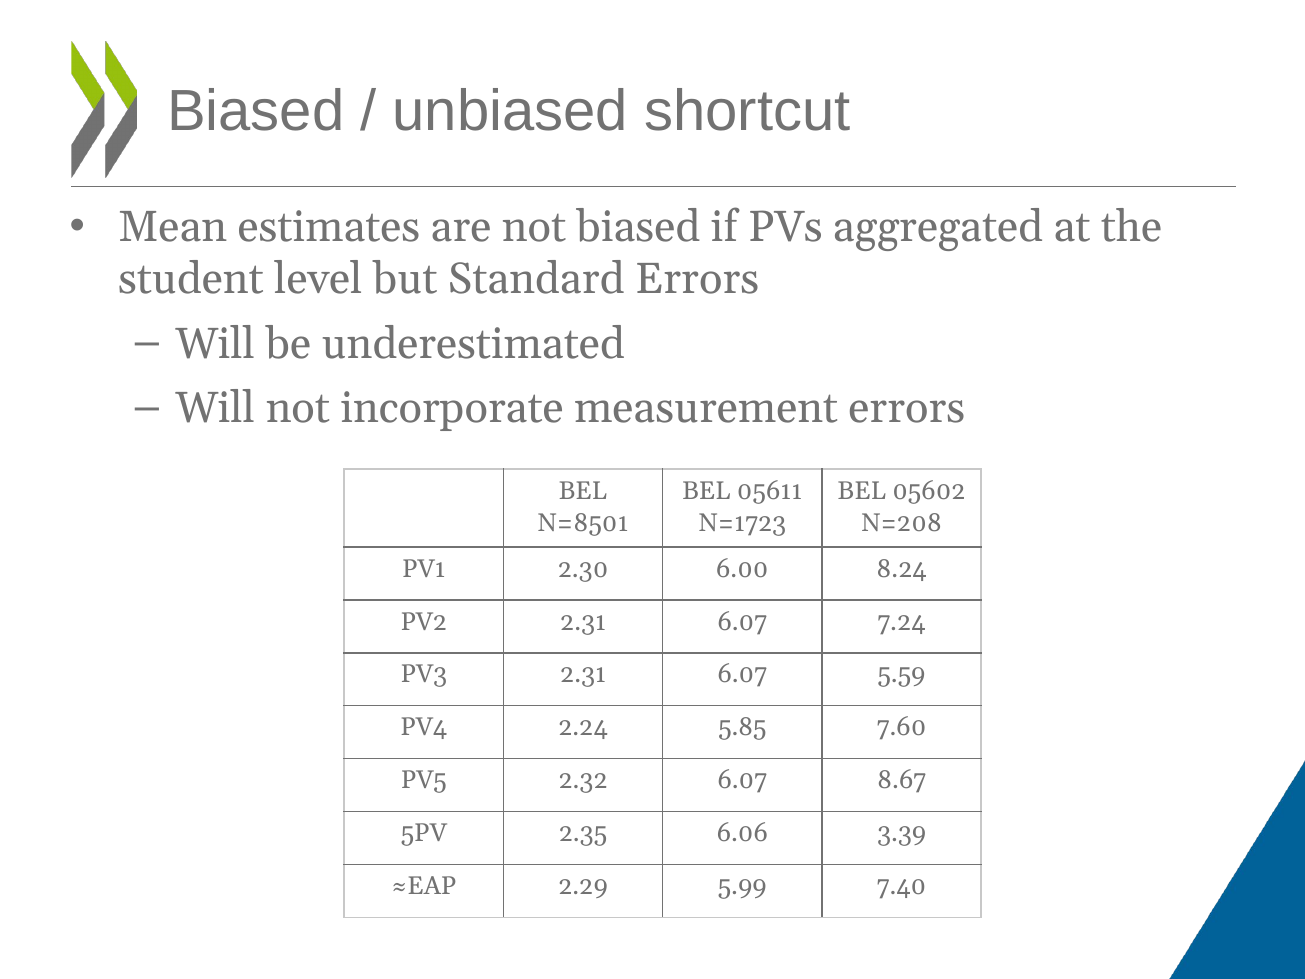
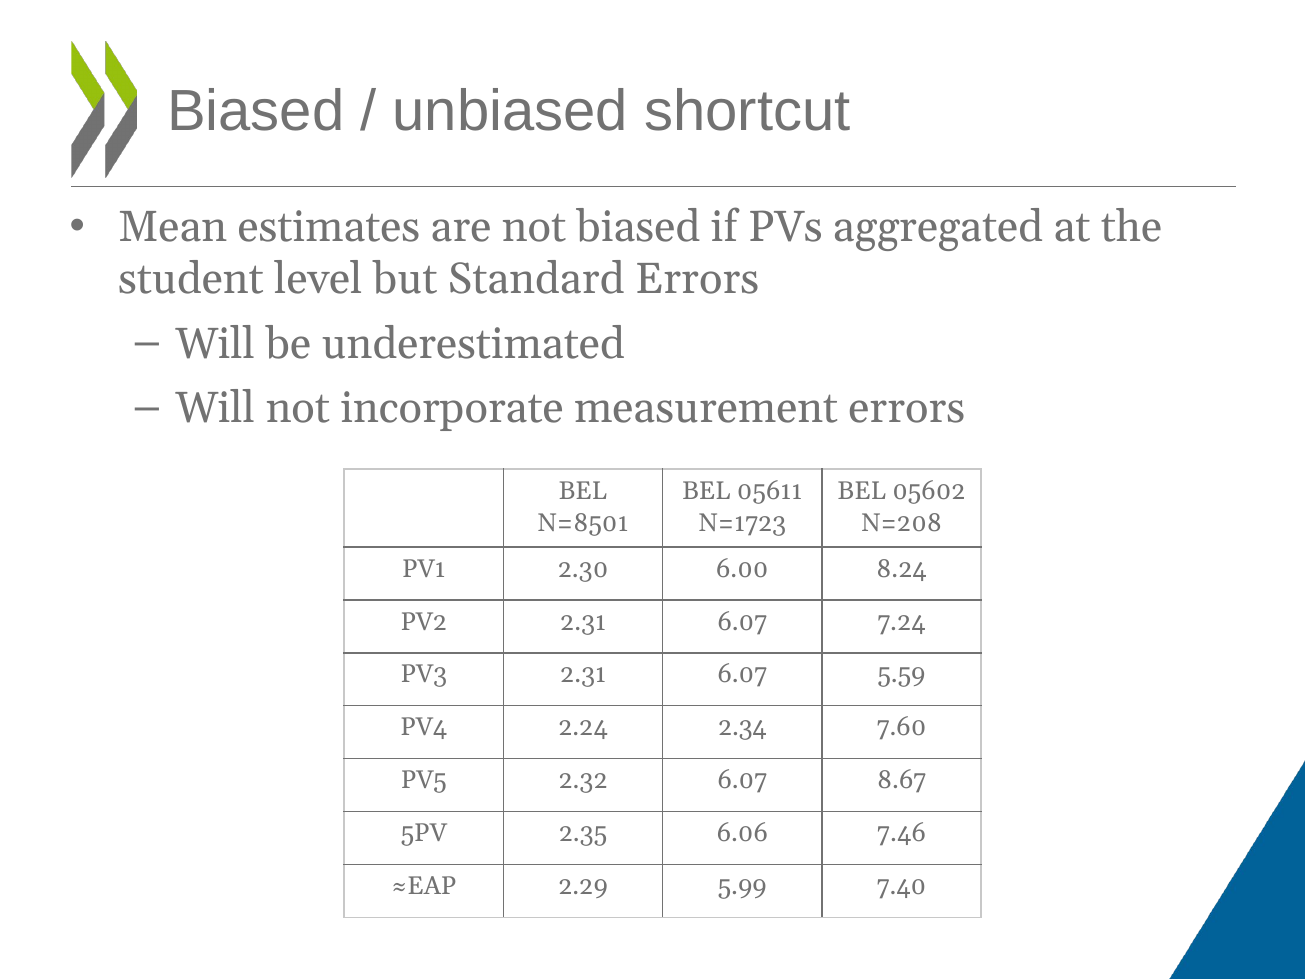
5.85: 5.85 -> 2.34
3.39: 3.39 -> 7.46
